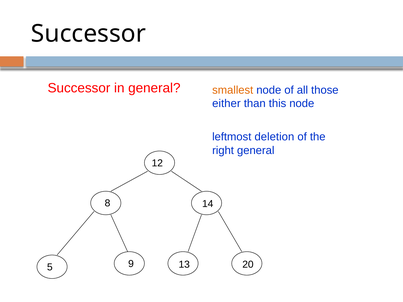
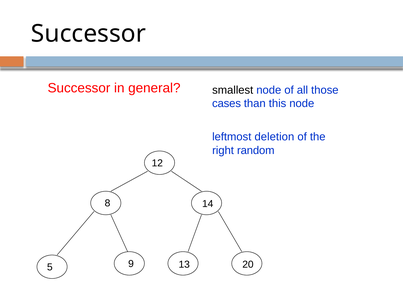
smallest colour: orange -> black
either: either -> cases
right general: general -> random
